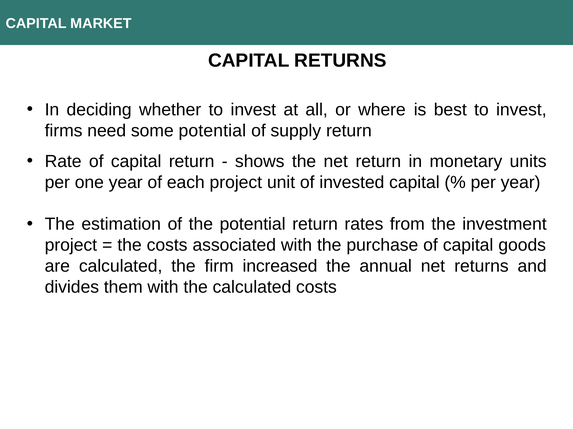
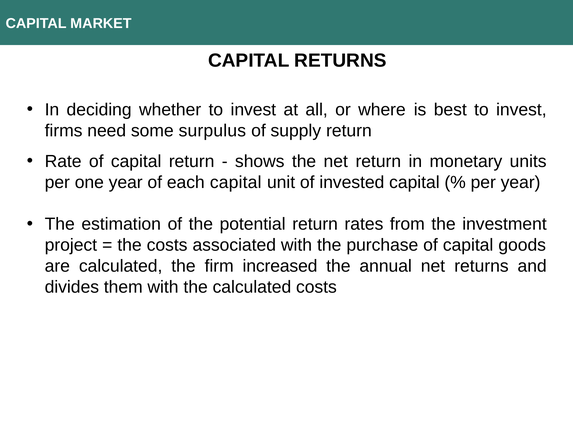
some potential: potential -> surpulus
each project: project -> capital
